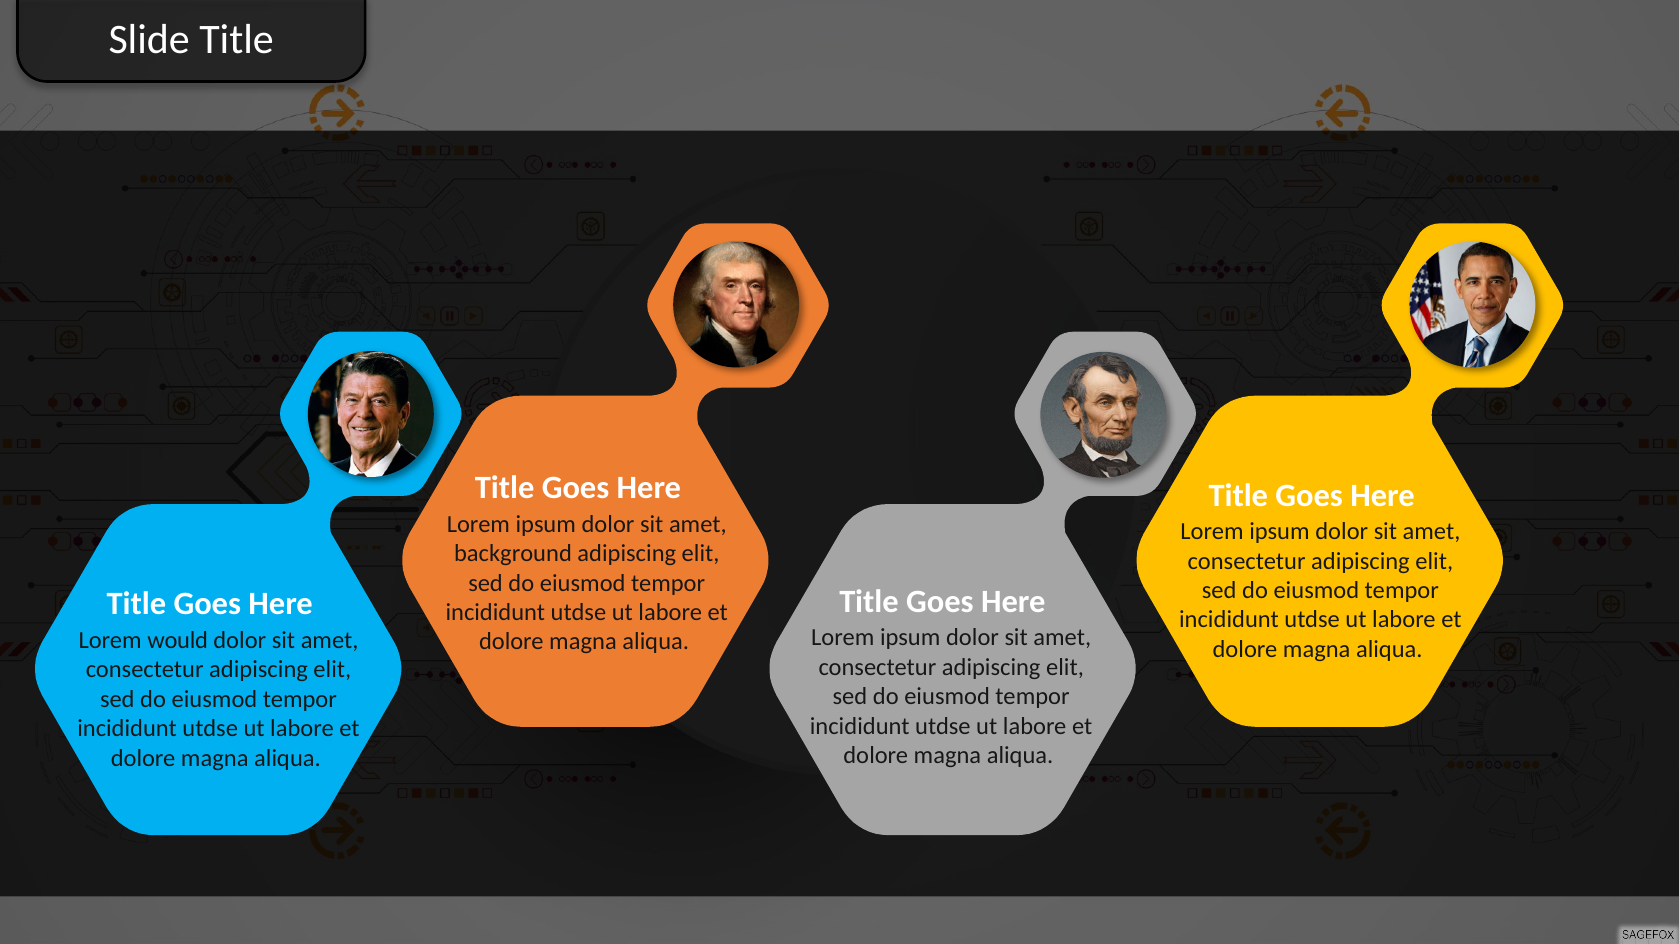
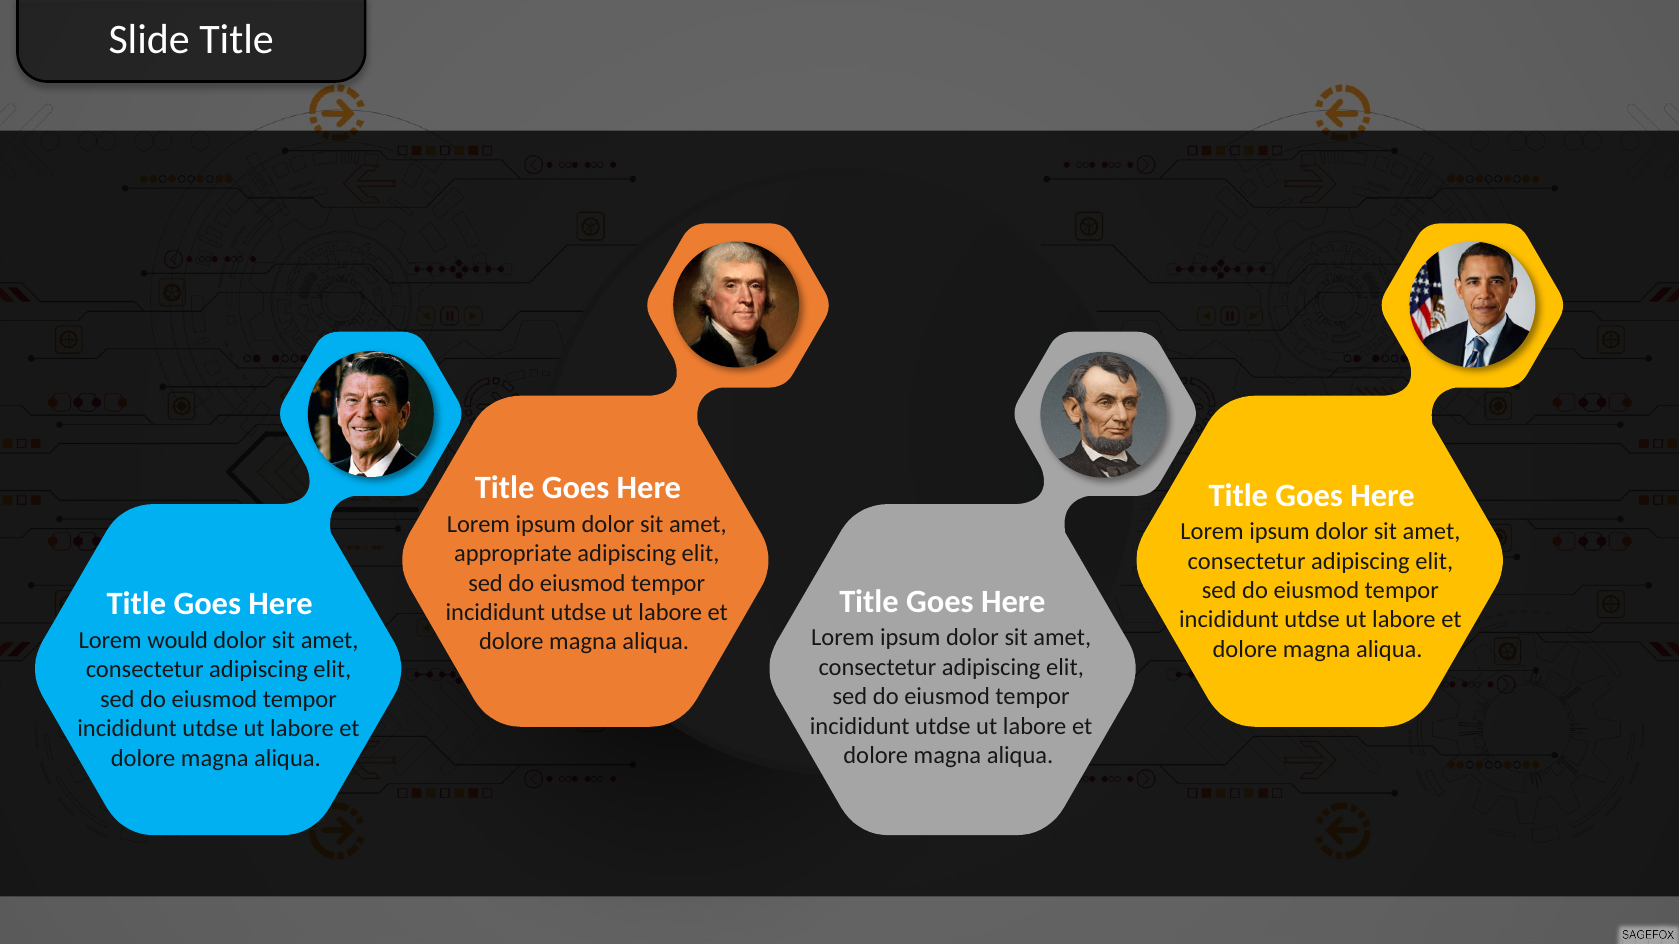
background: background -> appropriate
